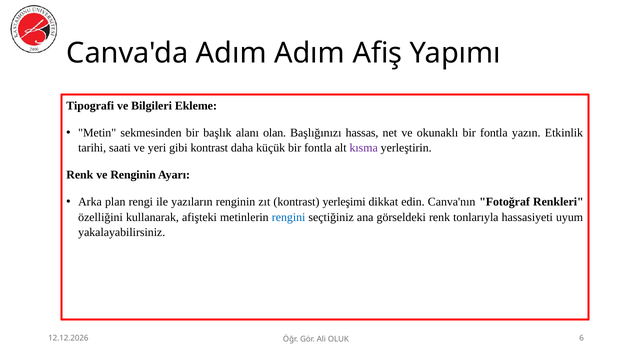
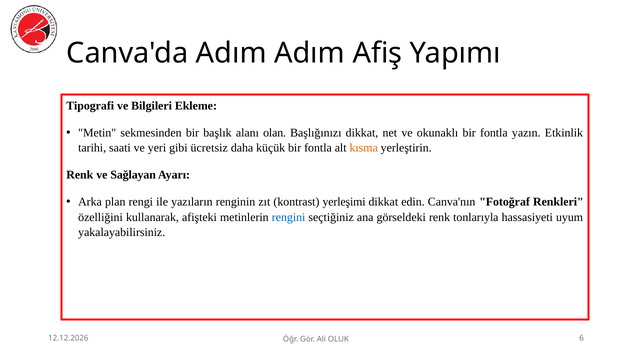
Başlığınızı hassas: hassas -> dikkat
gibi kontrast: kontrast -> ücretsiz
kısma colour: purple -> orange
ve Renginin: Renginin -> Sağlayan
